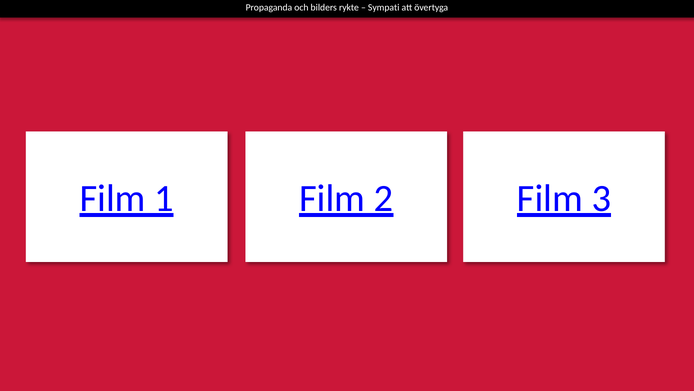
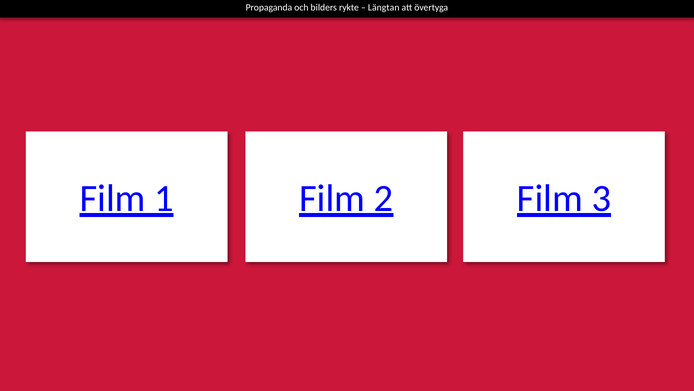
Sympati: Sympati -> Längtan
